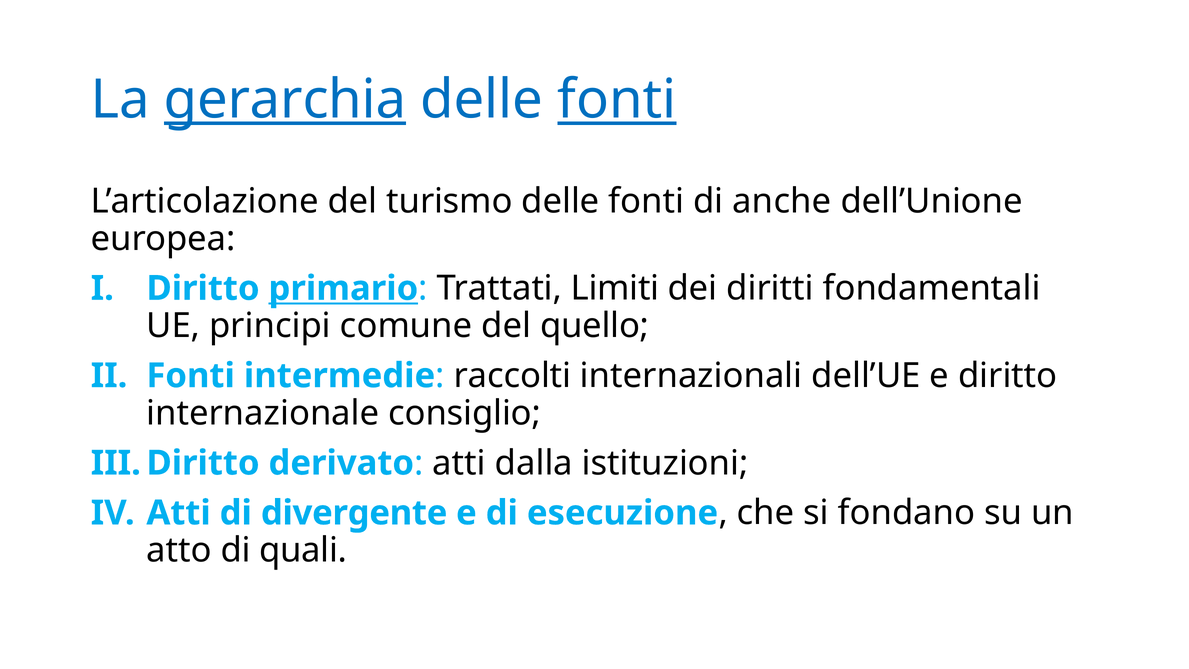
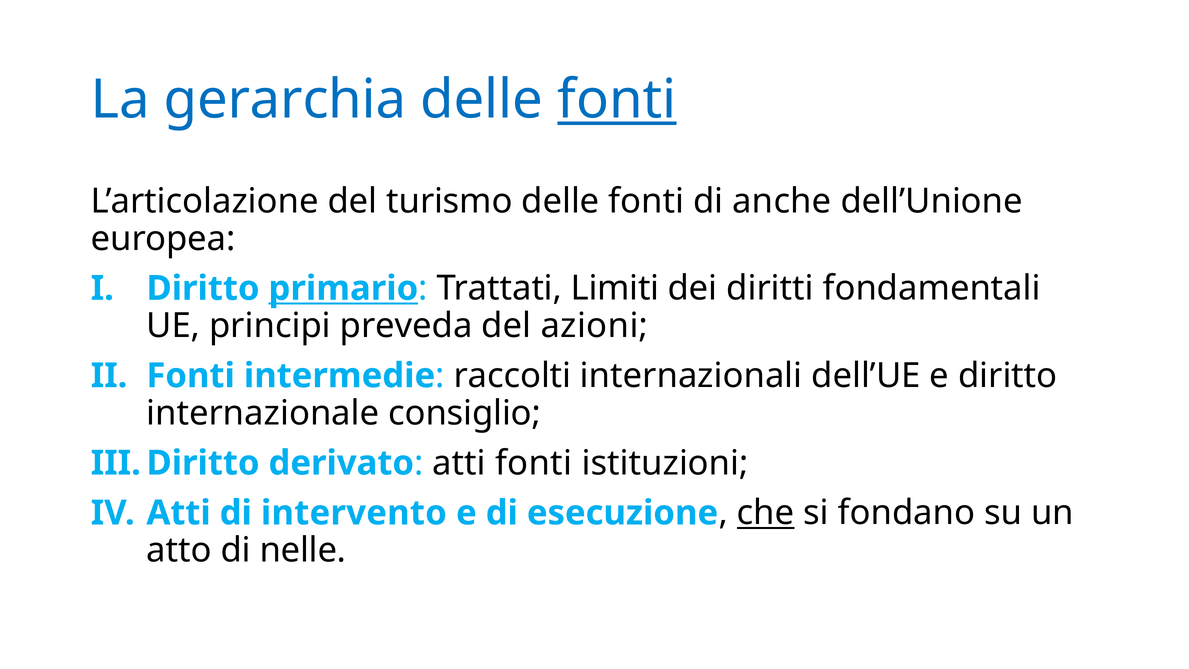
gerarchia underline: present -> none
comune: comune -> preveda
quello: quello -> azioni
atti dalla: dalla -> fonti
divergente: divergente -> intervento
che underline: none -> present
quali: quali -> nelle
